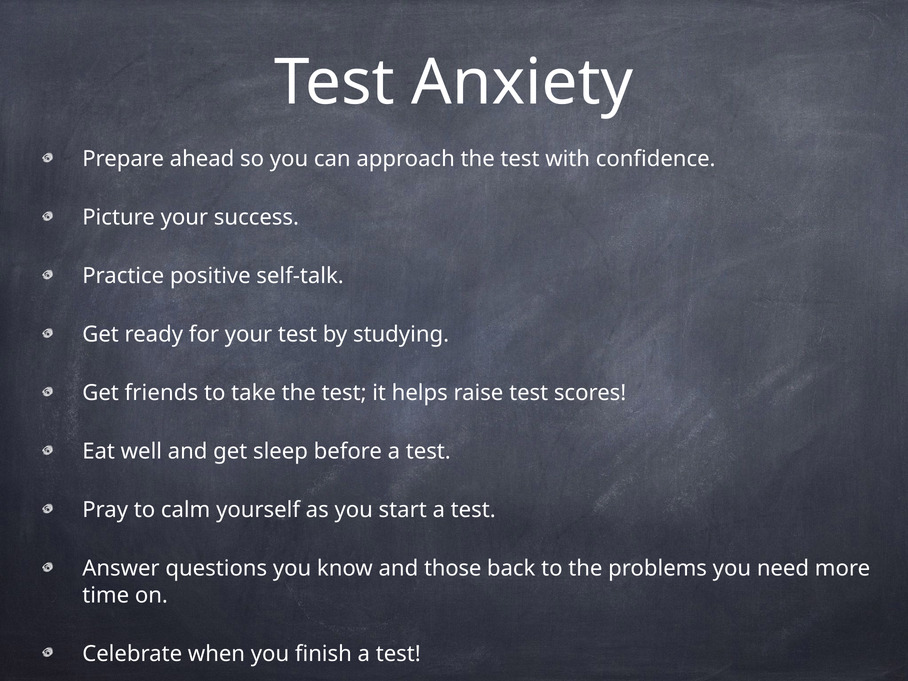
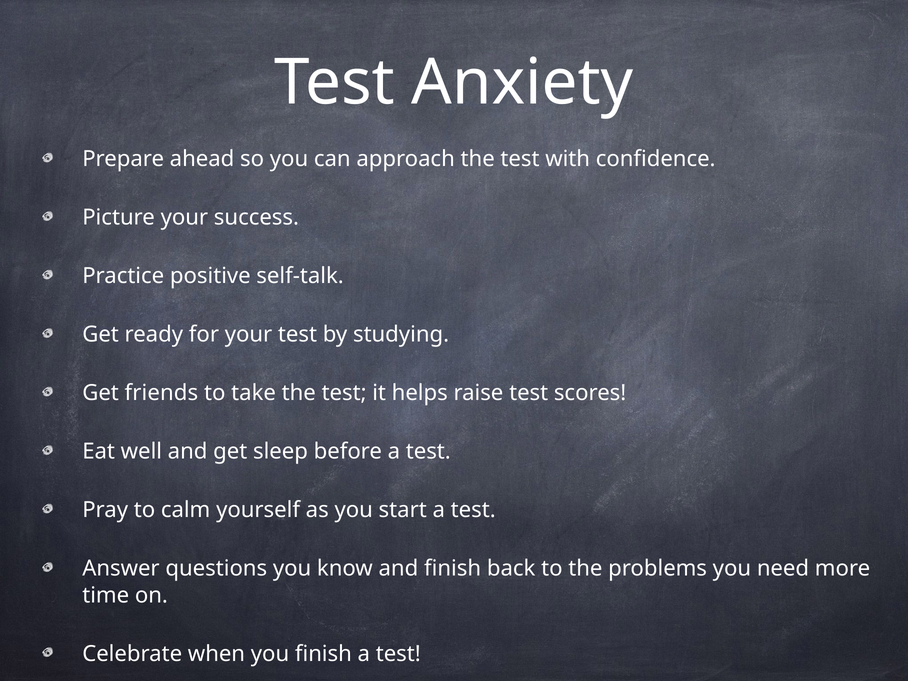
and those: those -> finish
